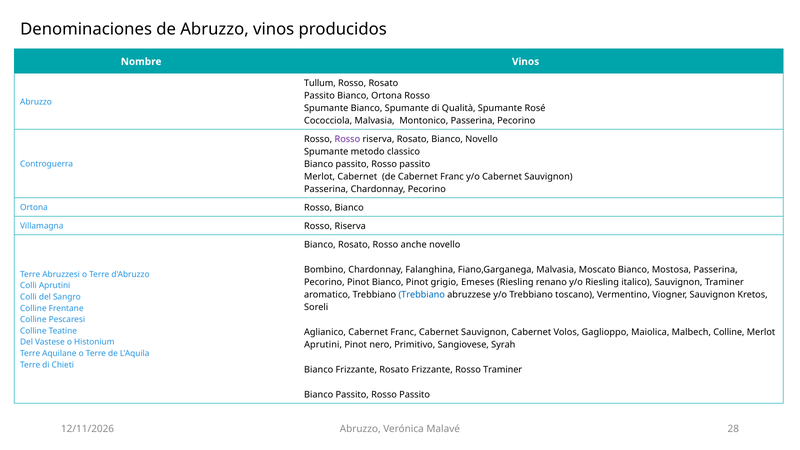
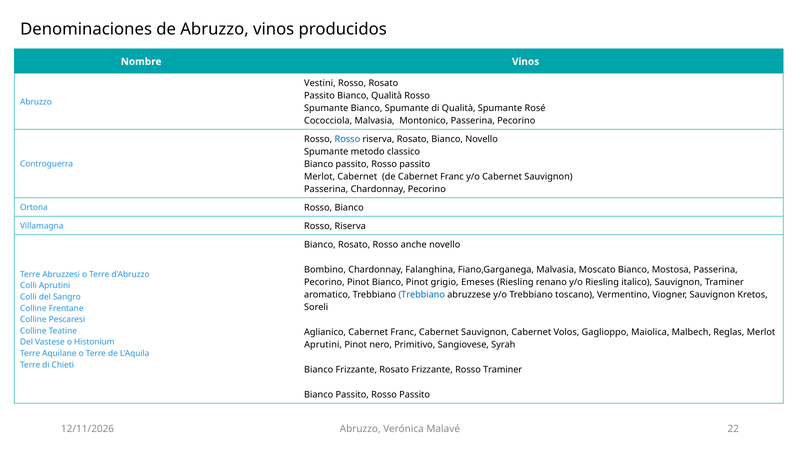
Tullum: Tullum -> Vestini
Bianco Ortona: Ortona -> Qualità
Rosso at (347, 139) colour: purple -> blue
Malbech Colline: Colline -> Reglas
28: 28 -> 22
